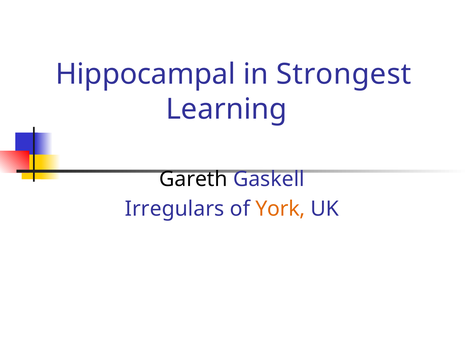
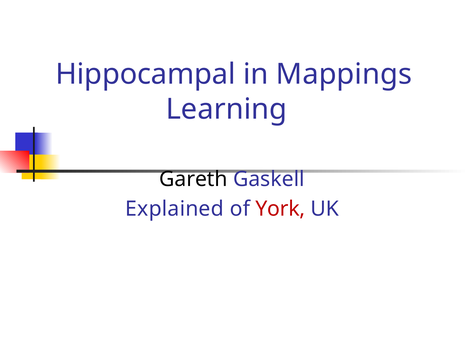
Strongest: Strongest -> Mappings
Irregulars: Irregulars -> Explained
York colour: orange -> red
